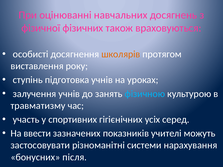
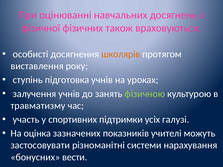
фізичною colour: light blue -> light green
гігієнічних: гігієнічних -> підтримки
серед: серед -> галузі
ввести: ввести -> оцінка
після: після -> вести
